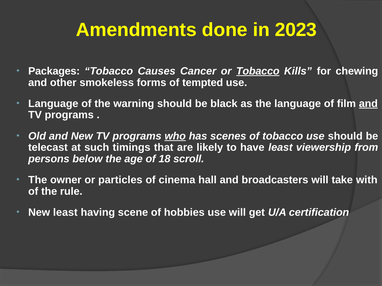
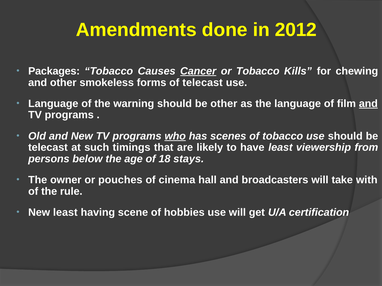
2023: 2023 -> 2012
Cancer underline: none -> present
Tobacco at (258, 71) underline: present -> none
of tempted: tempted -> telecast
be black: black -> other
scroll: scroll -> stays
particles: particles -> pouches
